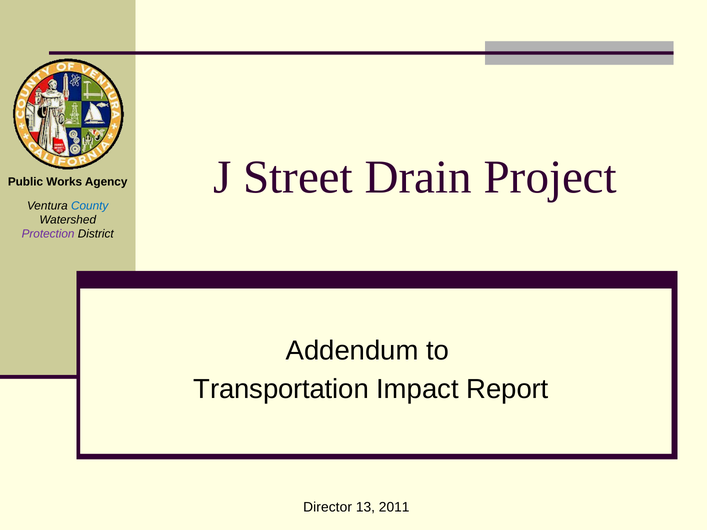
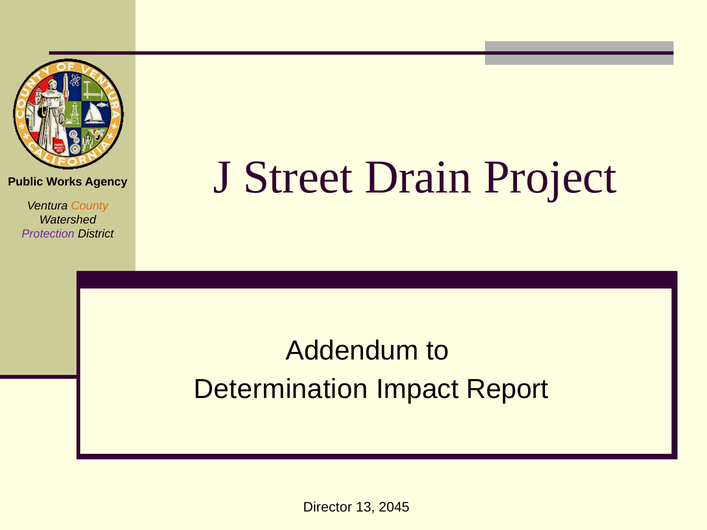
County colour: blue -> orange
Transportation: Transportation -> Determination
2011: 2011 -> 2045
